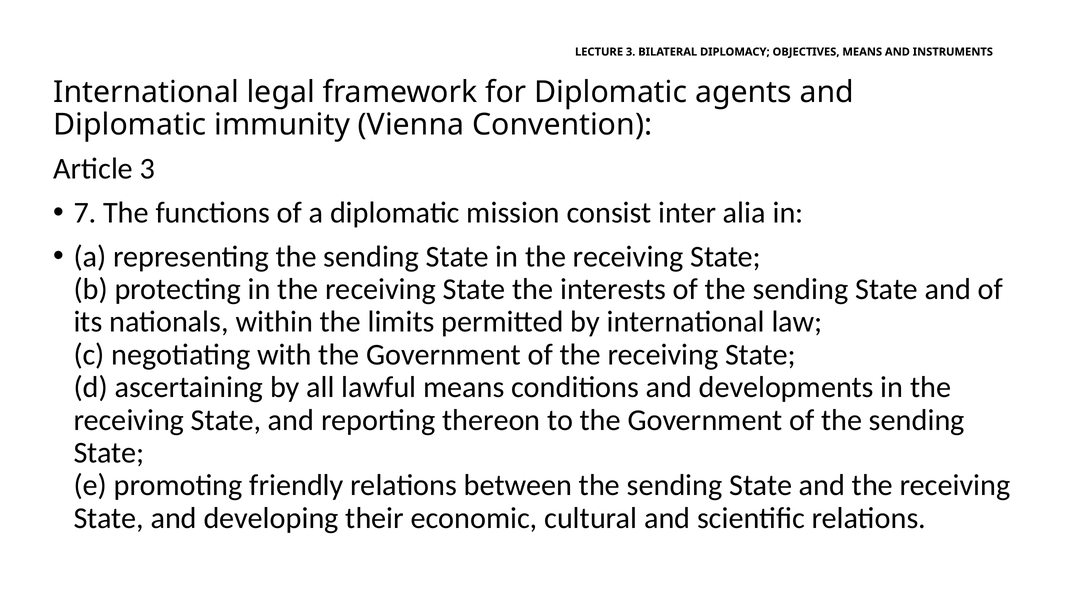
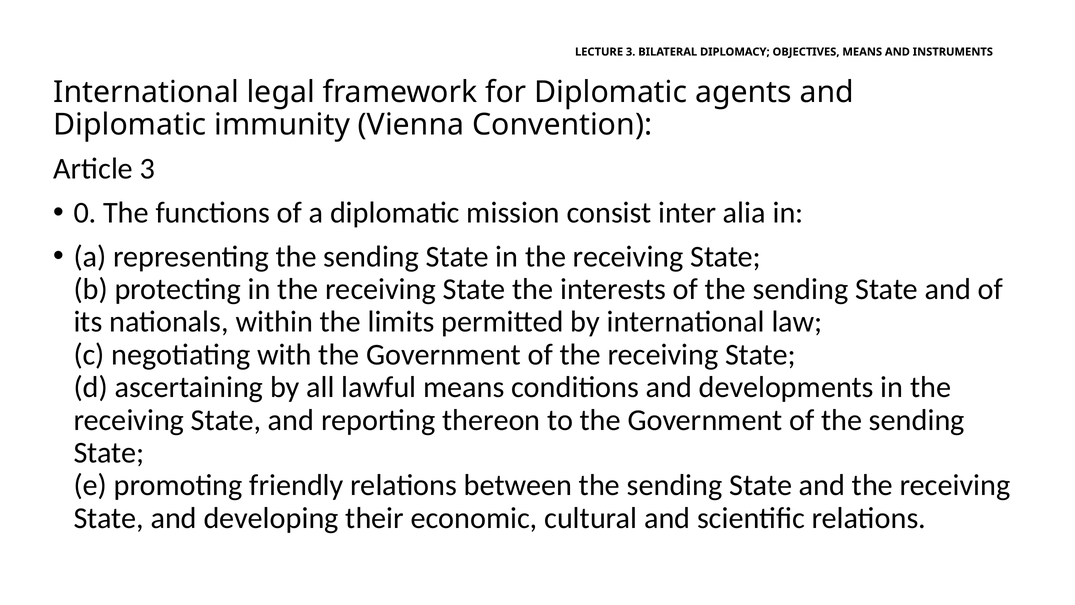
7: 7 -> 0
